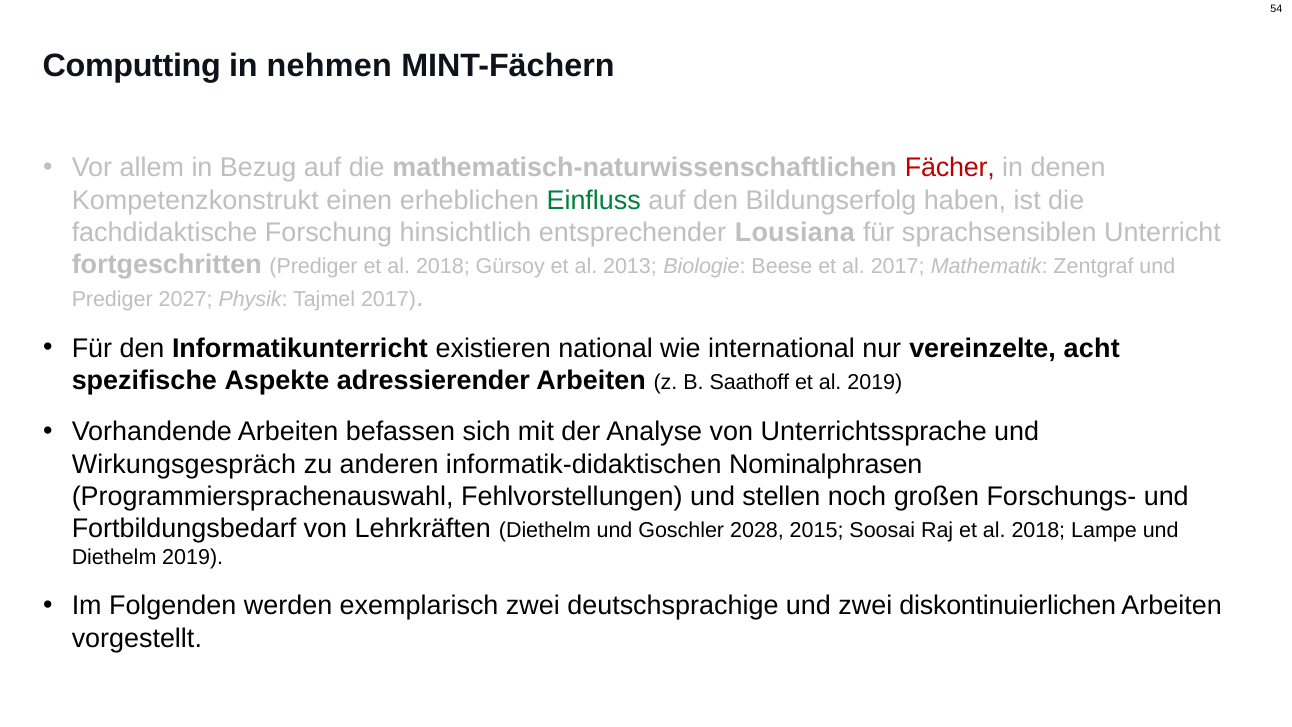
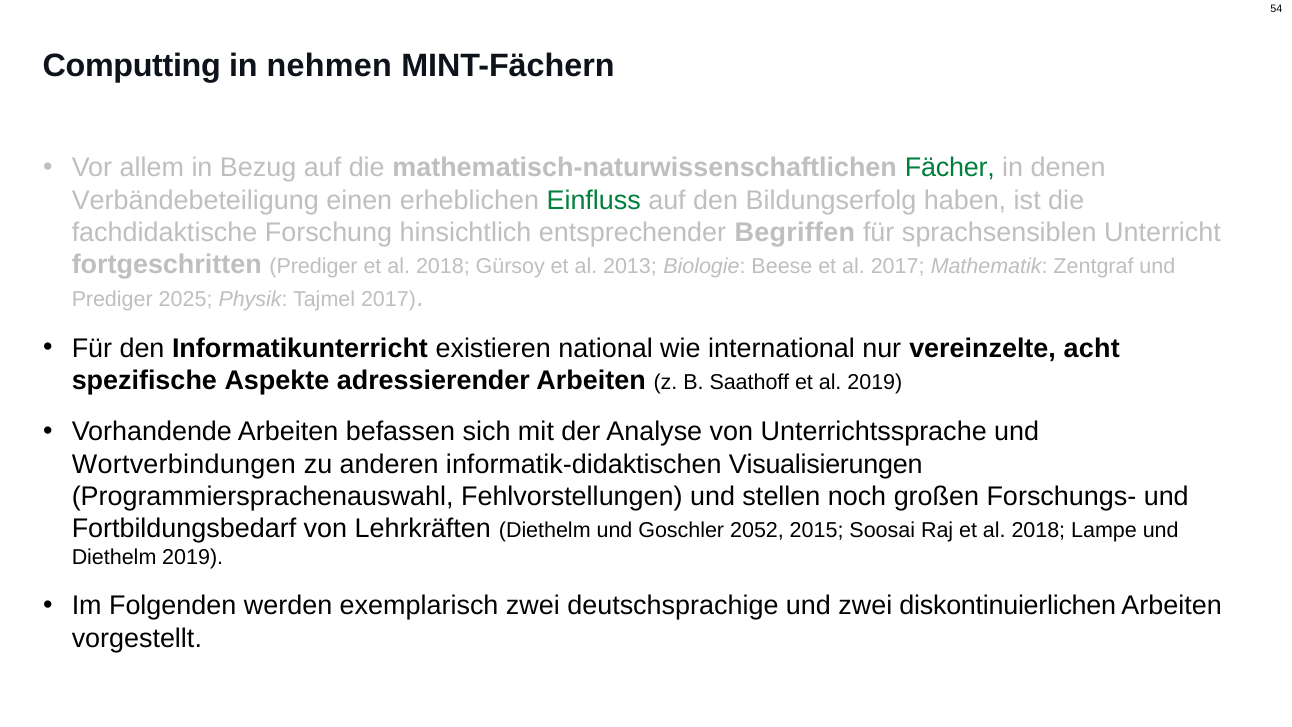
Fächer colour: red -> green
Kompetenzkonstrukt: Kompetenzkonstrukt -> Verbändebeteiligung
Lousiana: Lousiana -> Begriffen
2027: 2027 -> 2025
Wirkungsgespräch: Wirkungsgespräch -> Wortverbindungen
Nominalphrasen: Nominalphrasen -> Visualisierungen
2028: 2028 -> 2052
